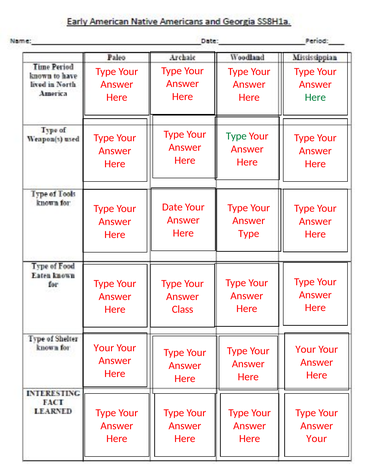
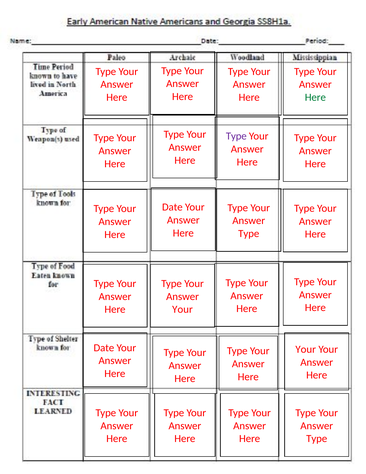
Type at (236, 136) colour: green -> purple
Class at (183, 309): Class -> Your
Your at (104, 347): Your -> Date
Your at (317, 438): Your -> Type
